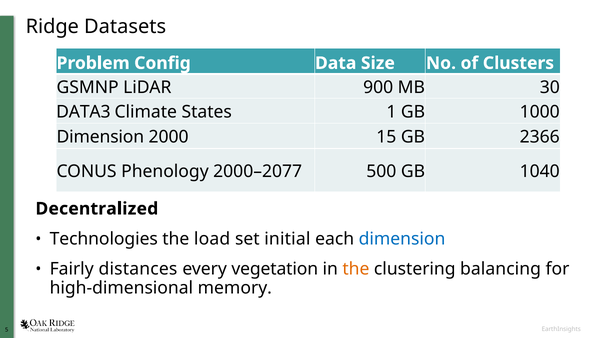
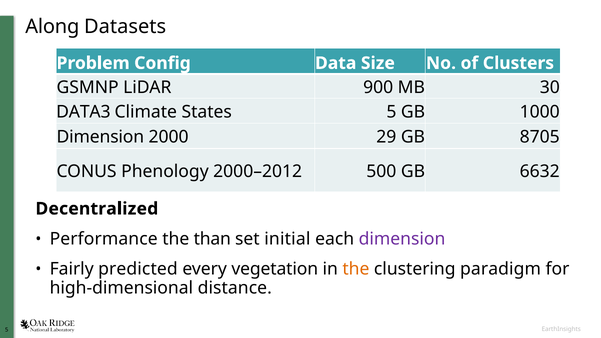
Ridge: Ridge -> Along
1: 1 -> 5
15: 15 -> 29
2366: 2366 -> 8705
2000–2077: 2000–2077 -> 2000–2012
1040: 1040 -> 6632
Technologies: Technologies -> Performance
load: load -> than
dimension at (402, 239) colour: blue -> purple
distances: distances -> predicted
balancing: balancing -> paradigm
memory: memory -> distance
